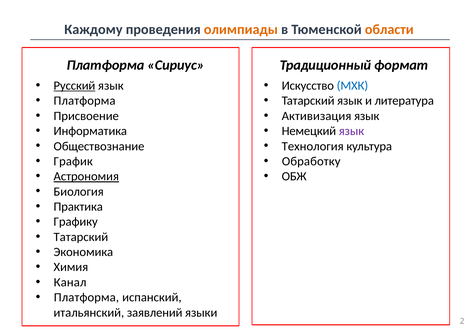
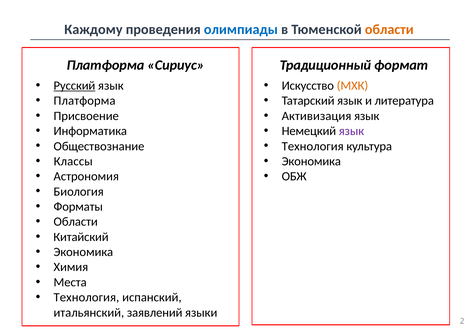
олимпиады colour: orange -> blue
МХК colour: blue -> orange
График: График -> Классы
Обработку at (311, 162): Обработку -> Экономика
Астрономия underline: present -> none
Практика: Практика -> Форматы
Графику at (76, 222): Графику -> Области
Татарский at (81, 237): Татарский -> Китайский
Канал: Канал -> Места
Платформа at (86, 298): Платформа -> Технология
